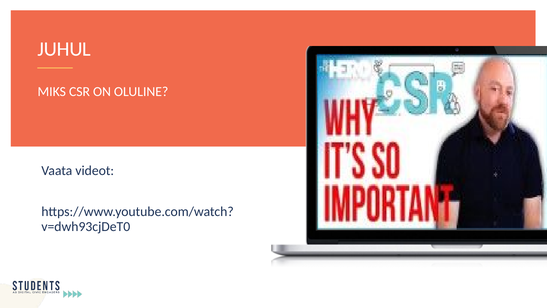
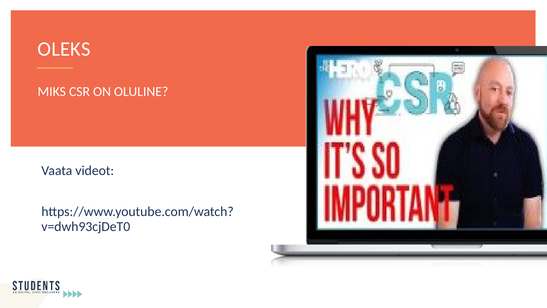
JUHUL: JUHUL -> OLEKS
